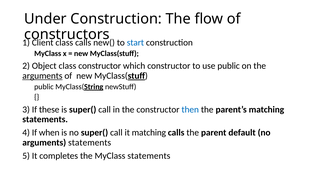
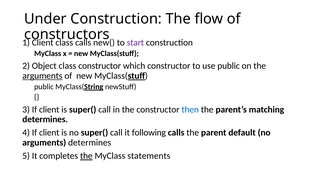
start colour: blue -> purple
3 If these: these -> client
statements at (45, 119): statements -> determines
4 If when: when -> client
it matching: matching -> following
arguments statements: statements -> determines
the at (86, 156) underline: none -> present
